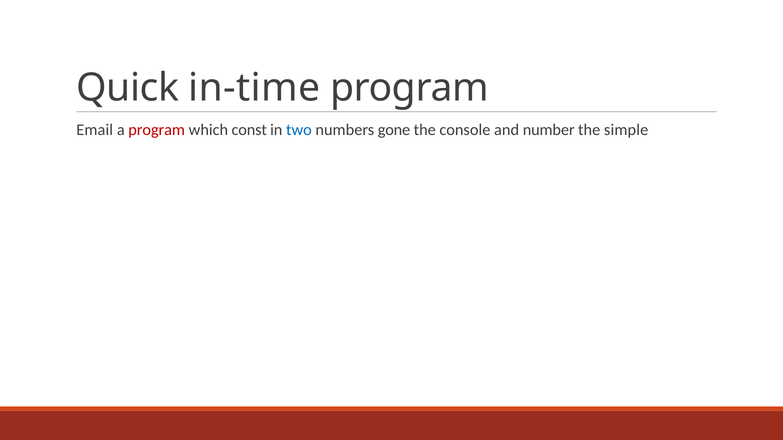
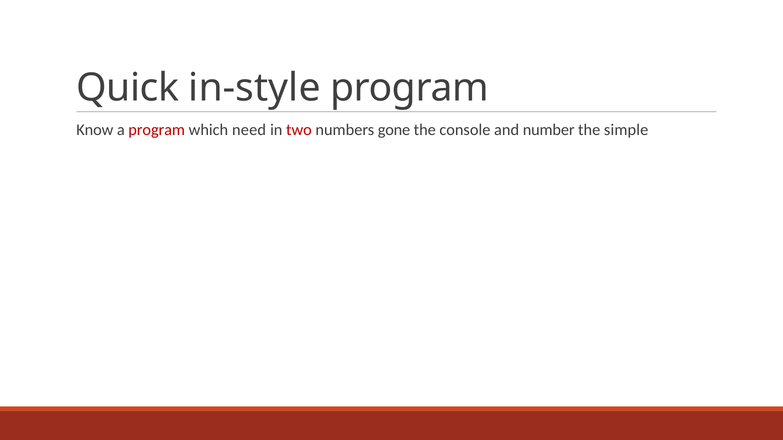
in-time: in-time -> in-style
Email: Email -> Know
const: const -> need
two colour: blue -> red
